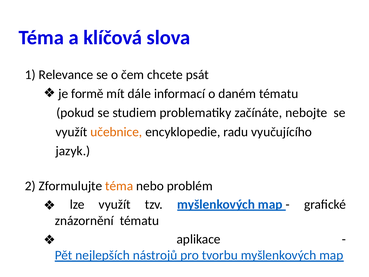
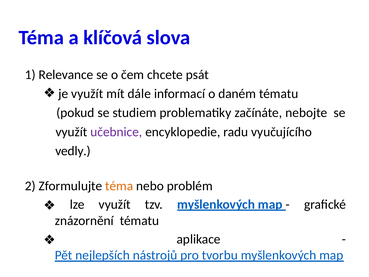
je formě: formě -> využít
učebnice colour: orange -> purple
jazyk: jazyk -> vedly
